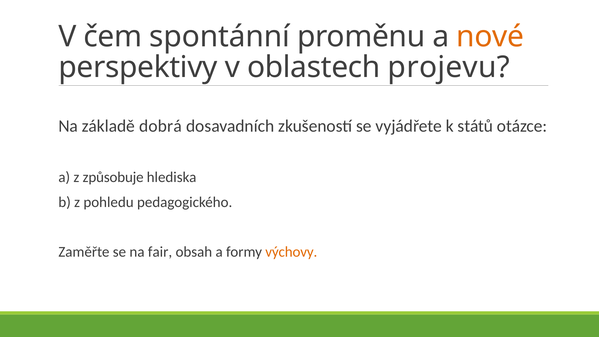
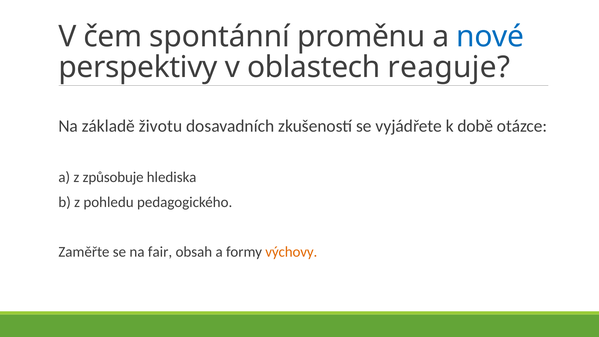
nové colour: orange -> blue
projevu: projevu -> reaguje
dobrá: dobrá -> životu
států: států -> době
